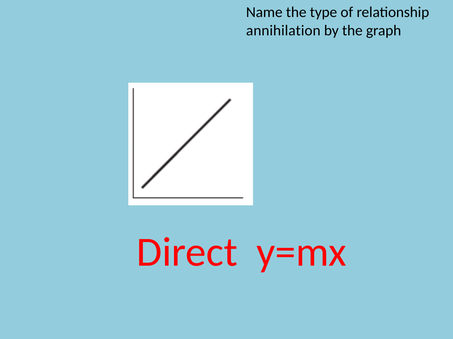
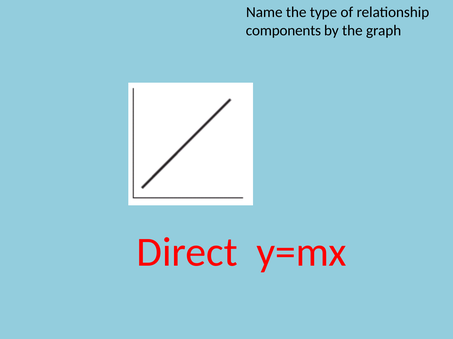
annihilation: annihilation -> components
